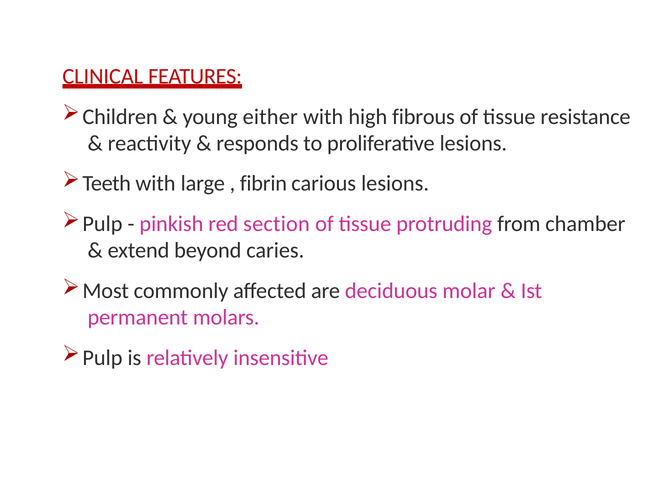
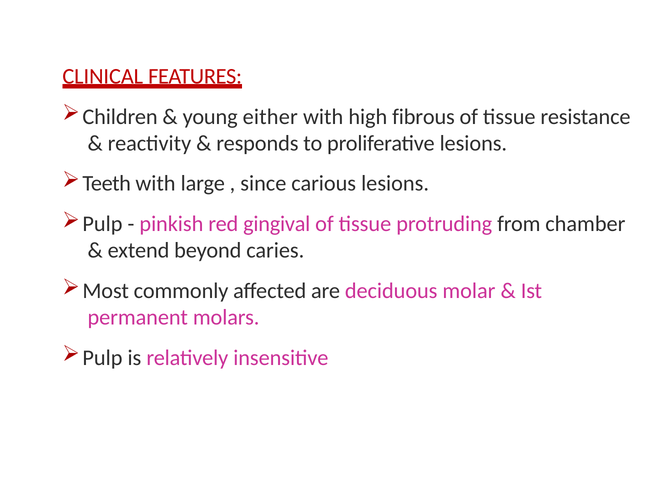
fibrin: fibrin -> since
section: section -> gingival
